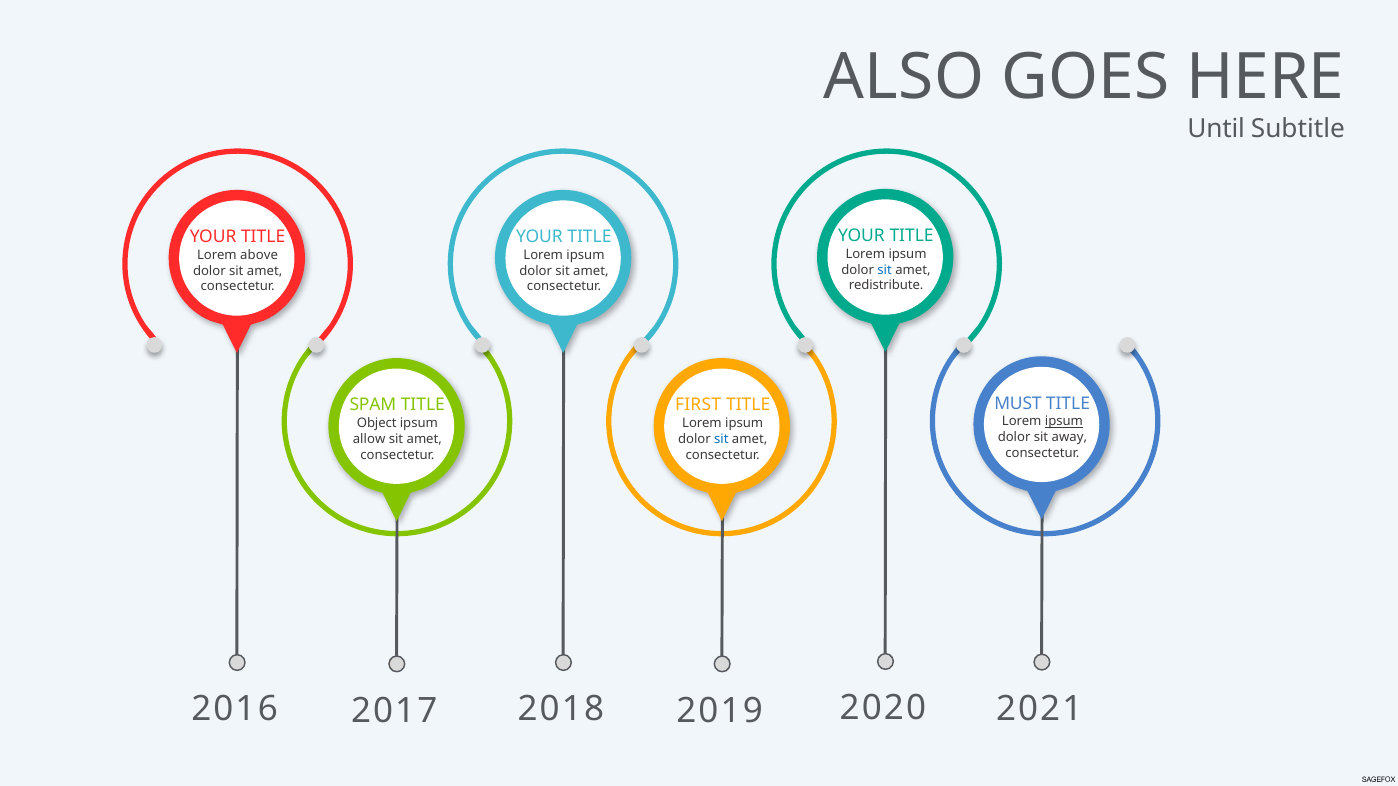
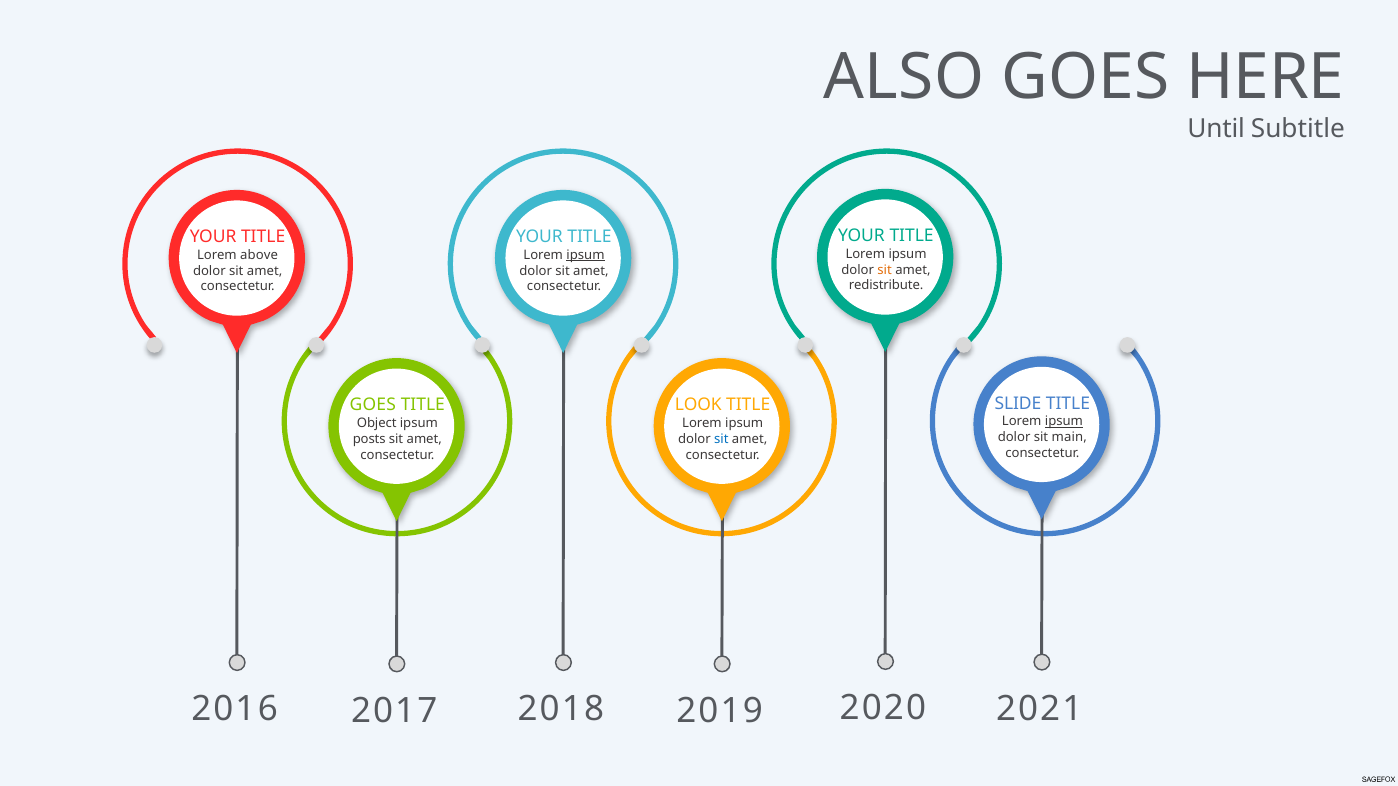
ipsum at (586, 255) underline: none -> present
sit at (885, 270) colour: blue -> orange
MUST: MUST -> SLIDE
SPAM at (373, 405): SPAM -> GOES
FIRST: FIRST -> LOOK
away: away -> main
allow: allow -> posts
